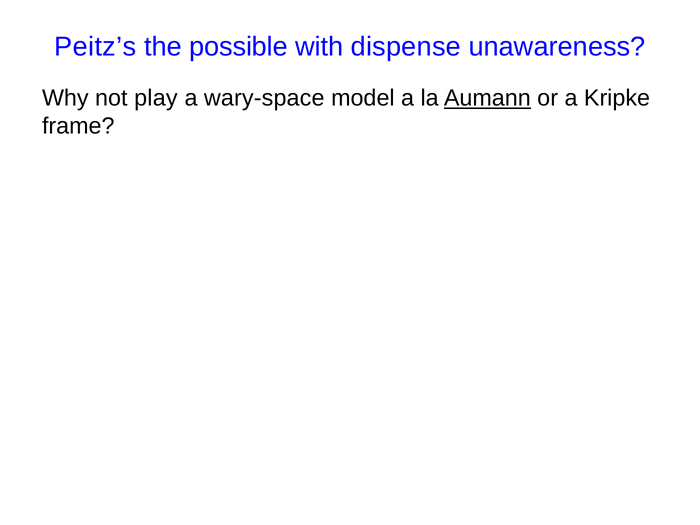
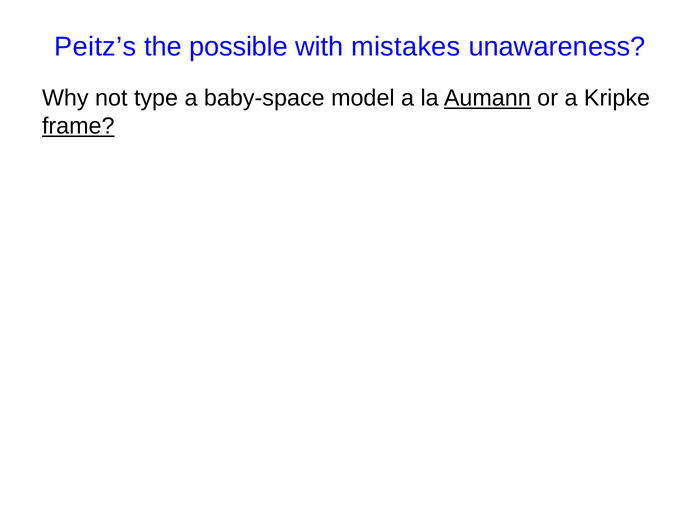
dispense: dispense -> mistakes
play: play -> type
wary-space: wary-space -> baby-space
frame underline: none -> present
